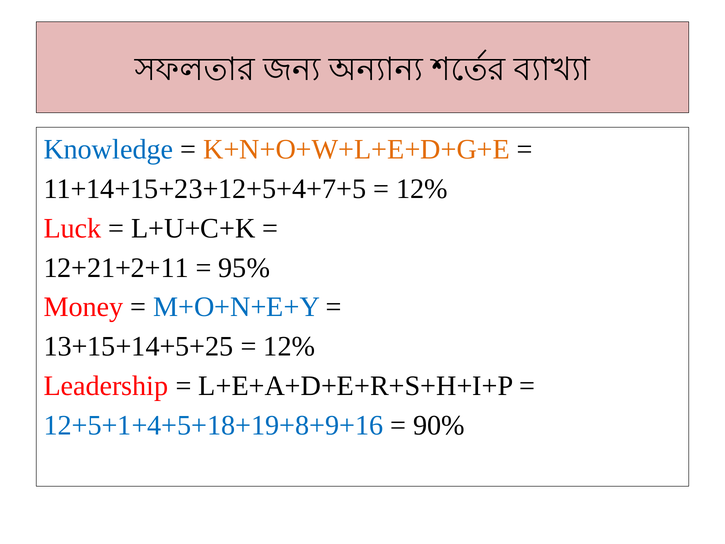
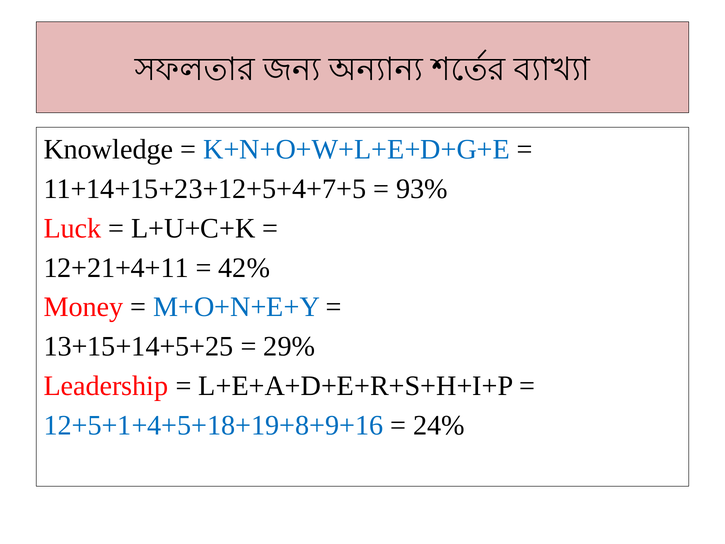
Knowledge colour: blue -> black
K+N+O+W+L+E+D+G+E colour: orange -> blue
12% at (422, 189): 12% -> 93%
12+21+2+11: 12+21+2+11 -> 12+21+4+11
95%: 95% -> 42%
12% at (289, 346): 12% -> 29%
90%: 90% -> 24%
